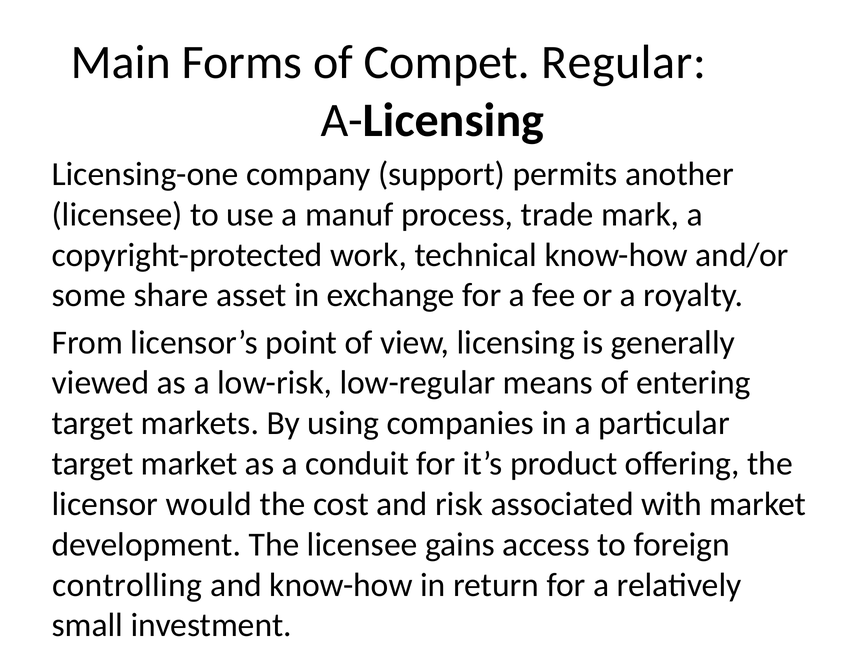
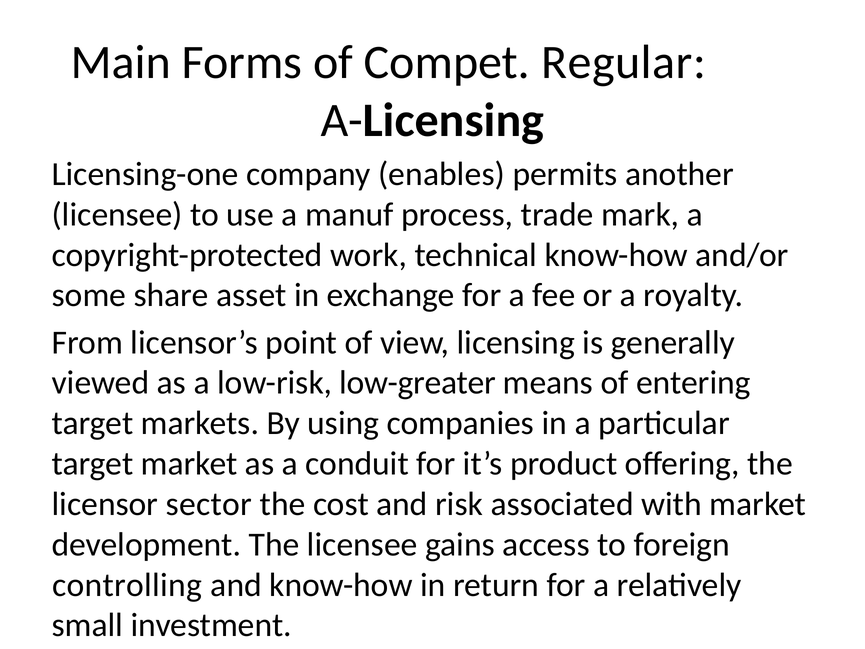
support: support -> enables
low-regular: low-regular -> low-greater
would: would -> sector
